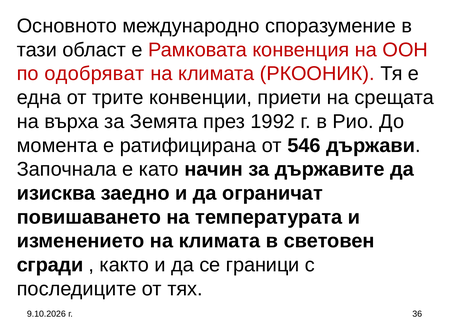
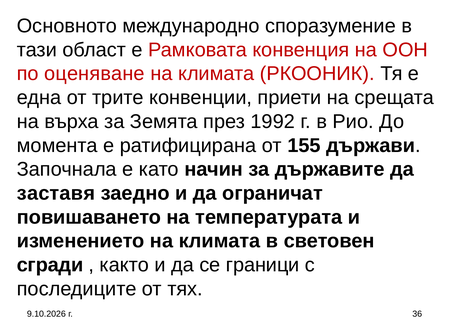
одобряват: одобряват -> оценяване
546: 546 -> 155
изисква: изисква -> заставя
